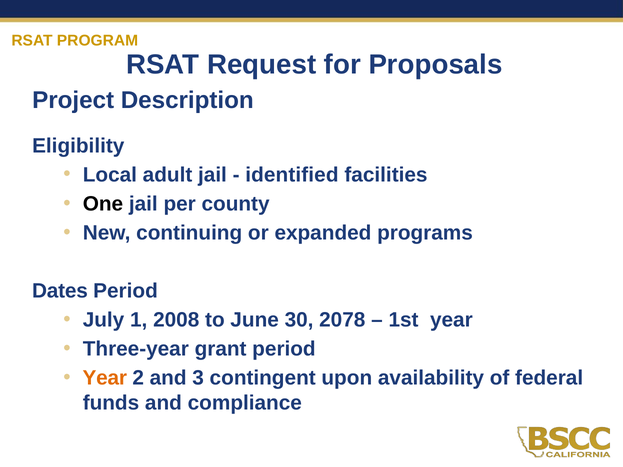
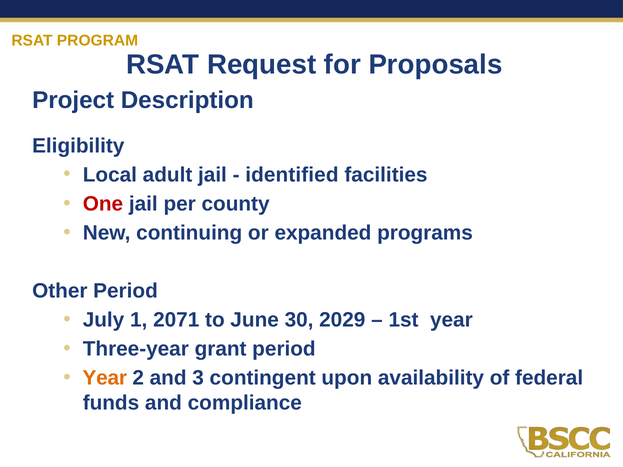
One colour: black -> red
Dates: Dates -> Other
2008: 2008 -> 2071
2078: 2078 -> 2029
